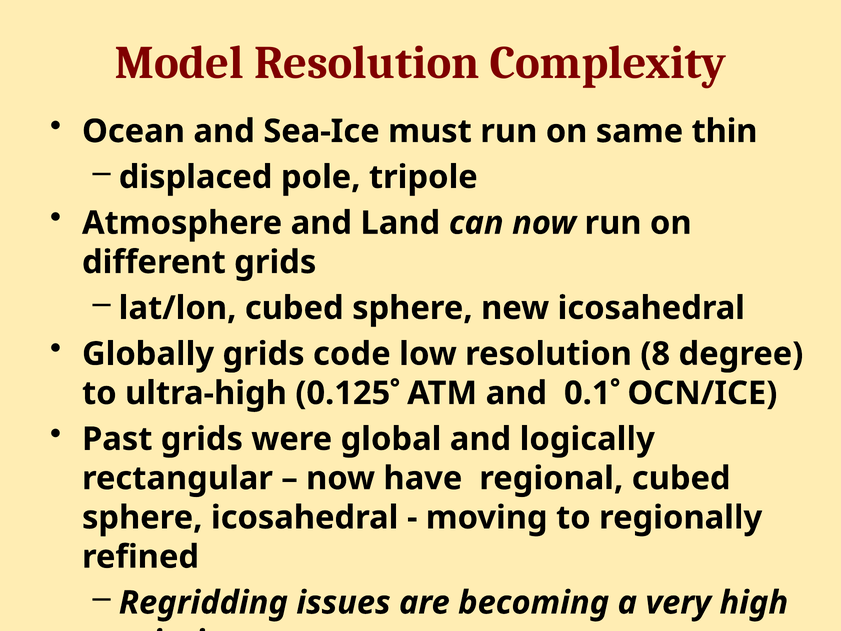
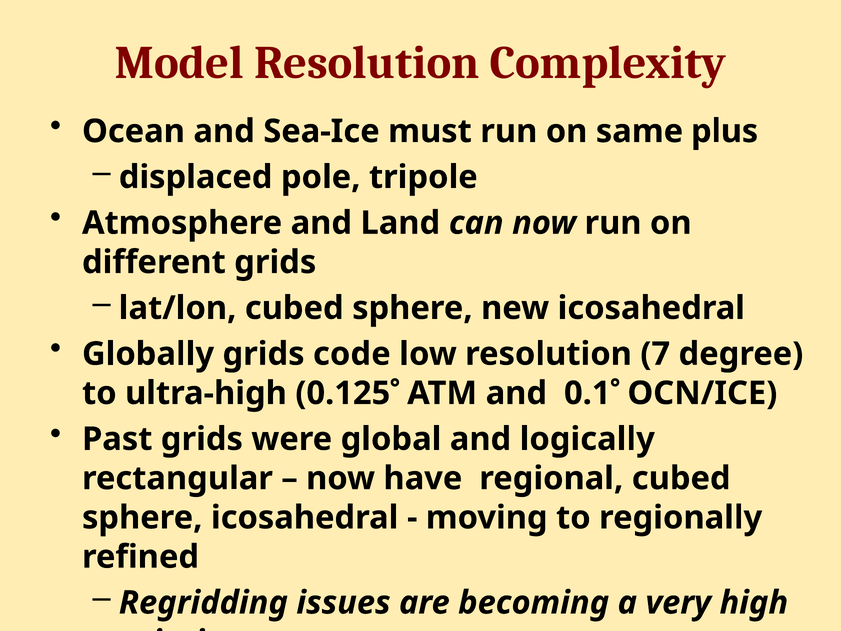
thin: thin -> plus
8: 8 -> 7
